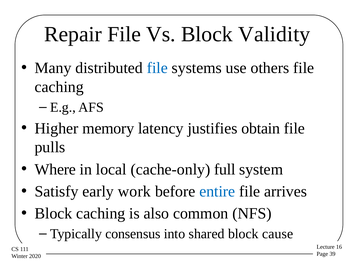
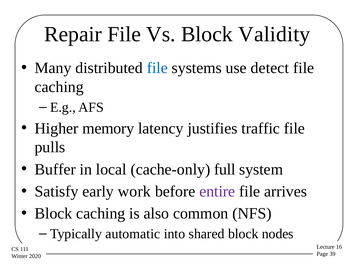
others: others -> detect
obtain: obtain -> traffic
Where: Where -> Buffer
entire colour: blue -> purple
consensus: consensus -> automatic
cause: cause -> nodes
